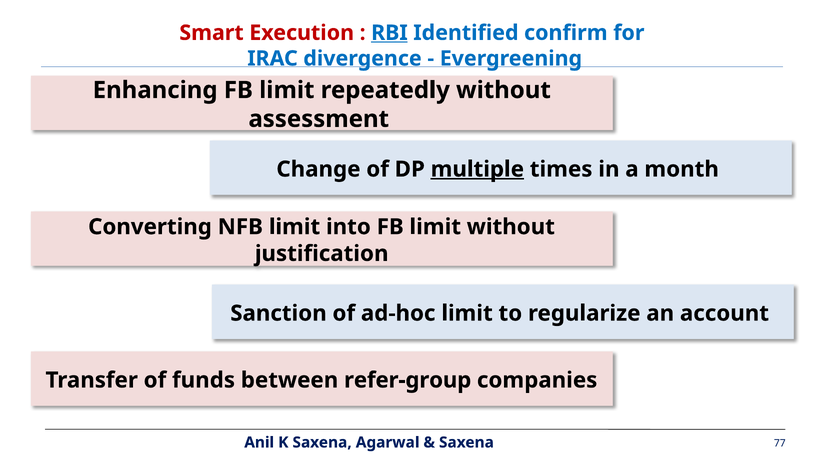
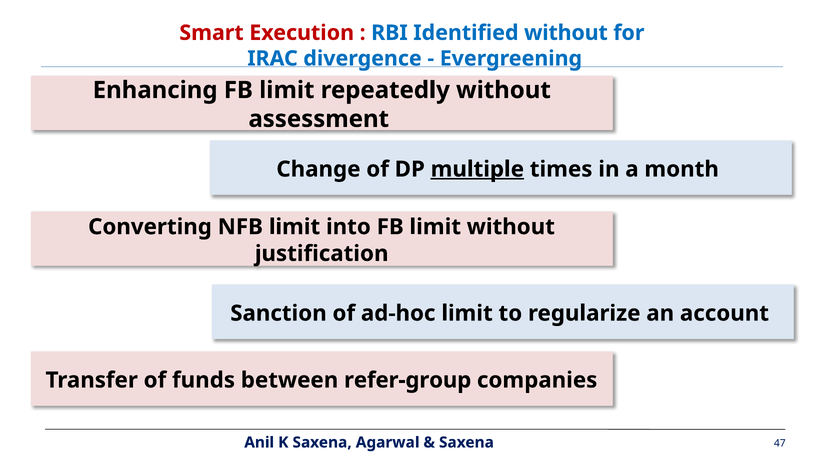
RBI underline: present -> none
Identified confirm: confirm -> without
77: 77 -> 47
